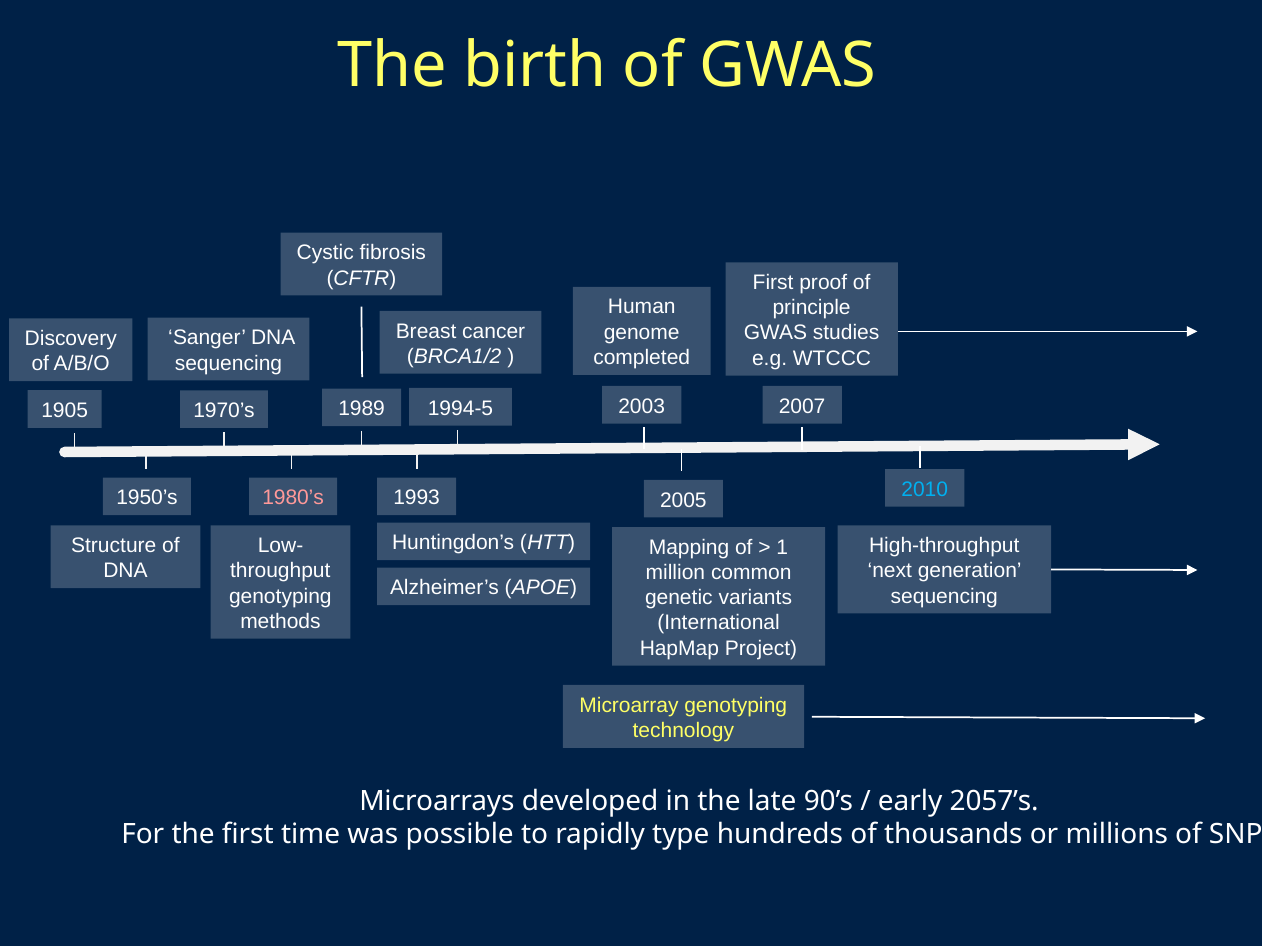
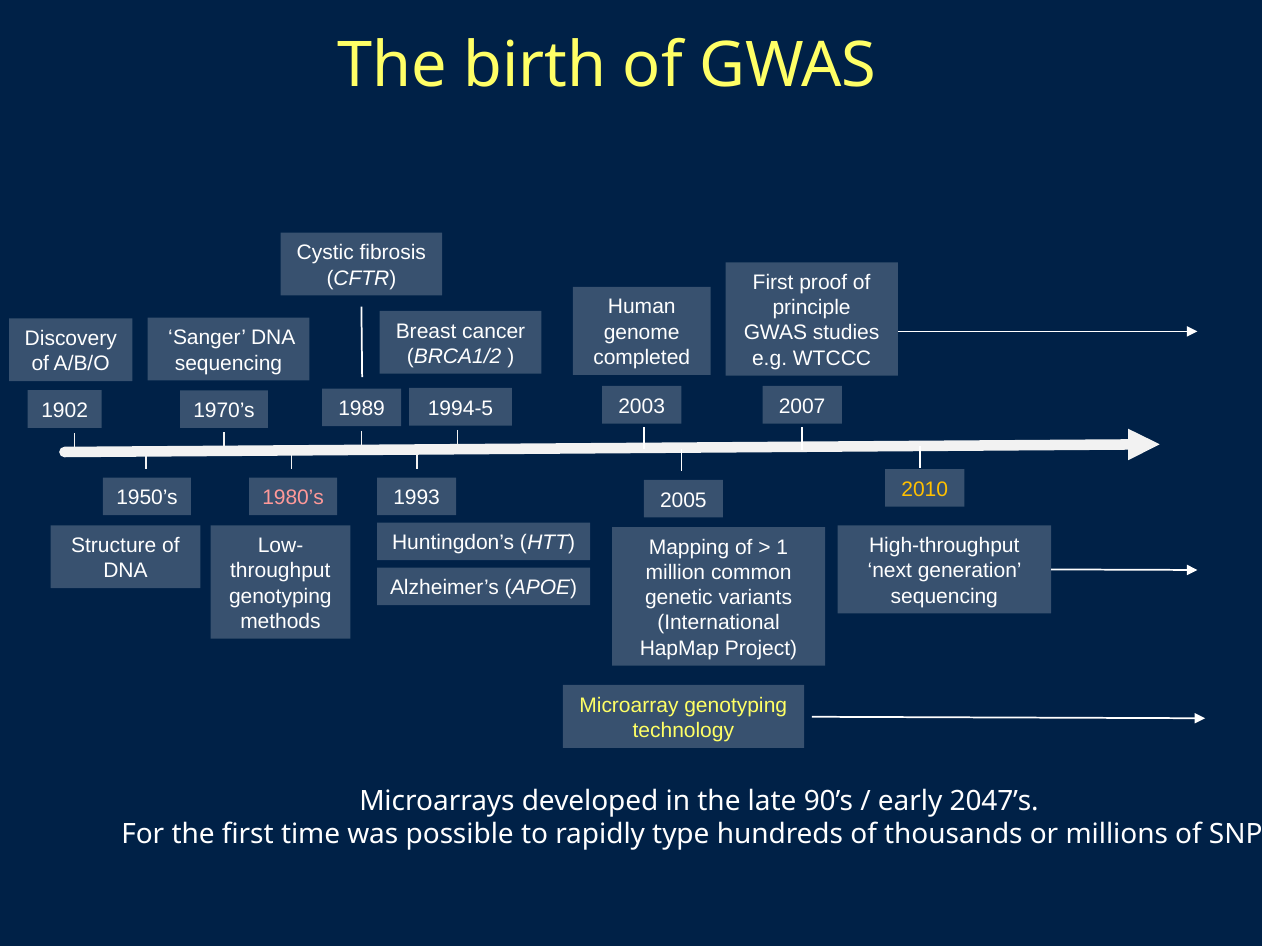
1905: 1905 -> 1902
2010 colour: light blue -> yellow
2057’s: 2057’s -> 2047’s
